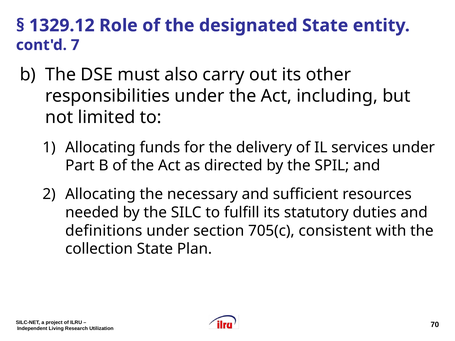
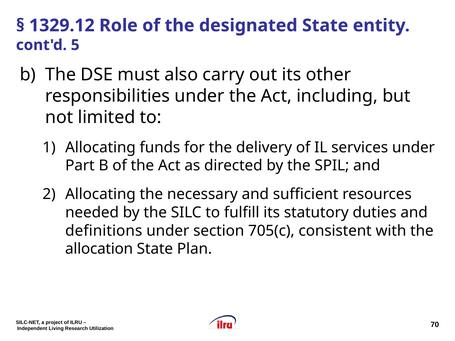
7: 7 -> 5
collection: collection -> allocation
